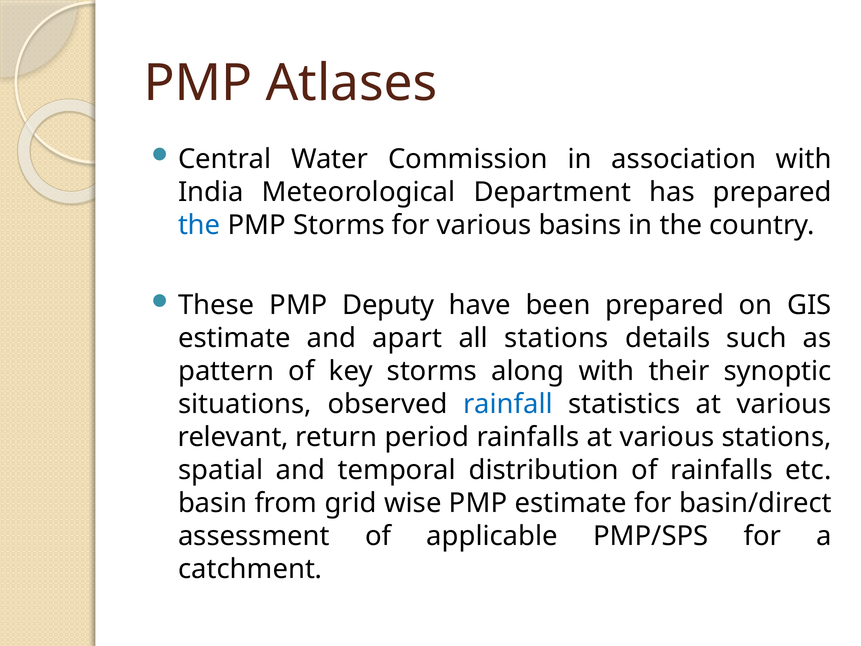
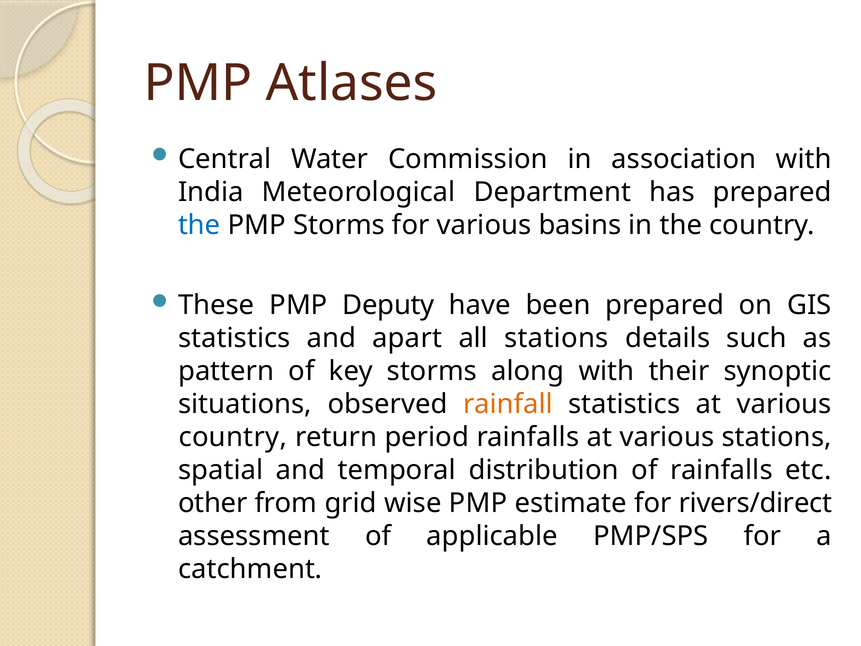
estimate at (234, 338): estimate -> statistics
rainfall colour: blue -> orange
relevant at (233, 437): relevant -> country
basin: basin -> other
basin/direct: basin/direct -> rivers/direct
